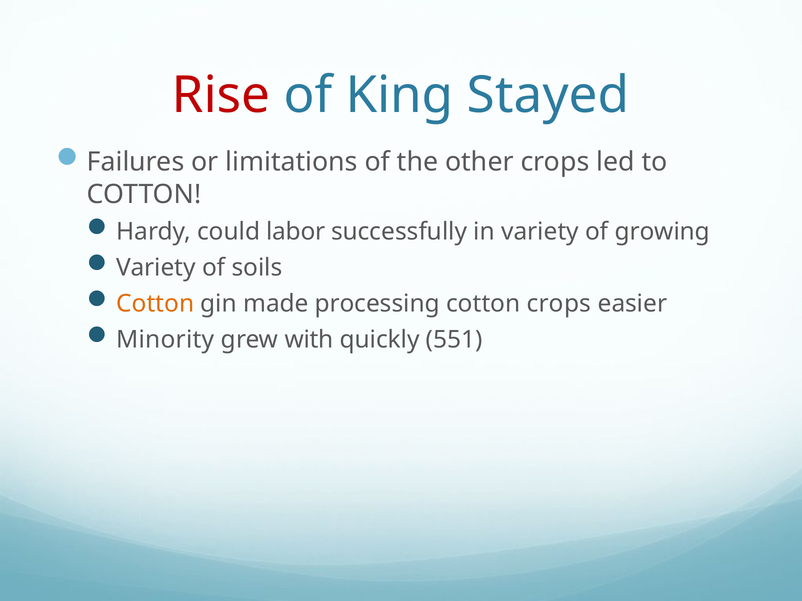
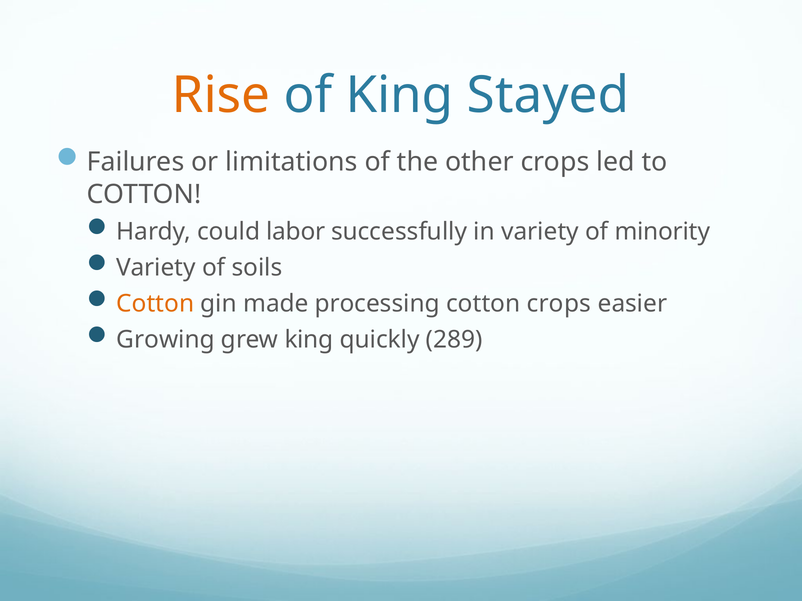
Rise colour: red -> orange
growing: growing -> minority
Minority: Minority -> Growing
grew with: with -> king
551: 551 -> 289
